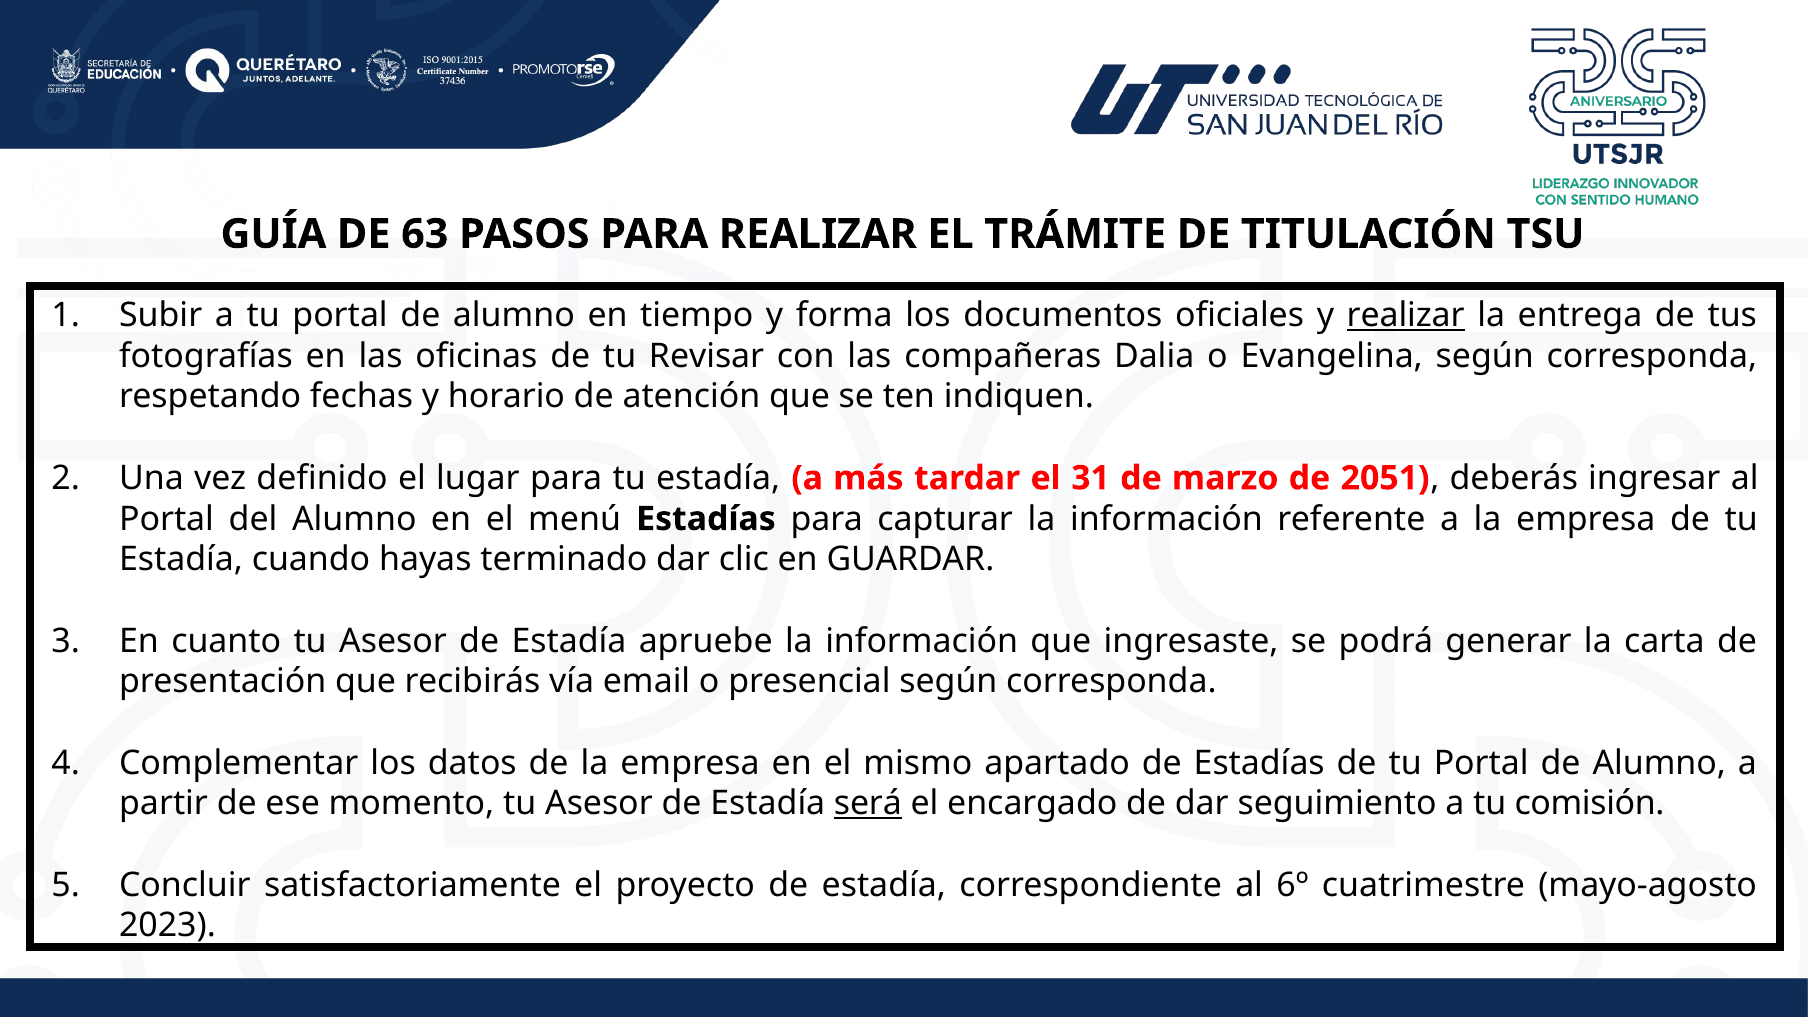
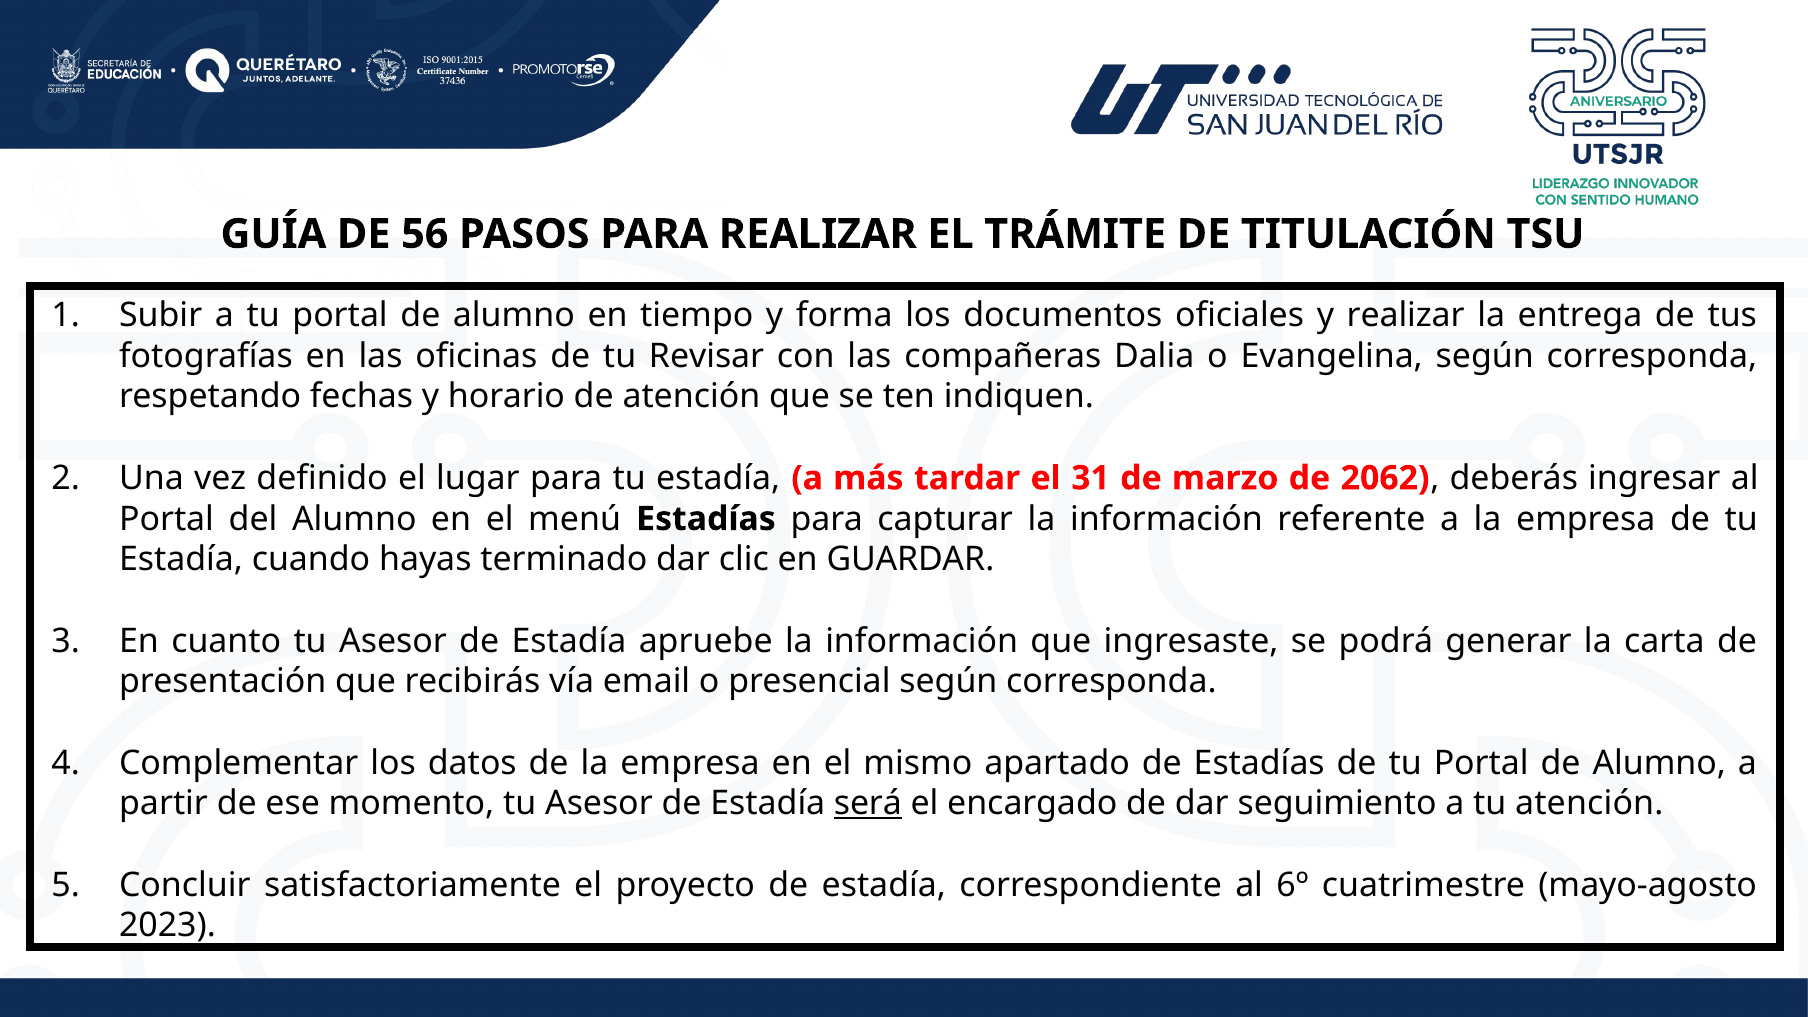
63: 63 -> 56
realizar at (1406, 315) underline: present -> none
2051: 2051 -> 2062
tu comisión: comisión -> atención
